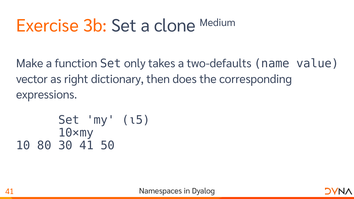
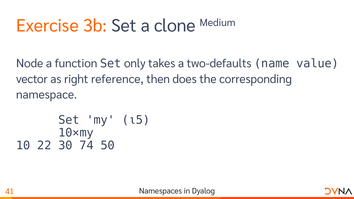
Make: Make -> Node
dictionary: dictionary -> reference
expressions: expressions -> namespace
80: 80 -> 22
30 41: 41 -> 74
